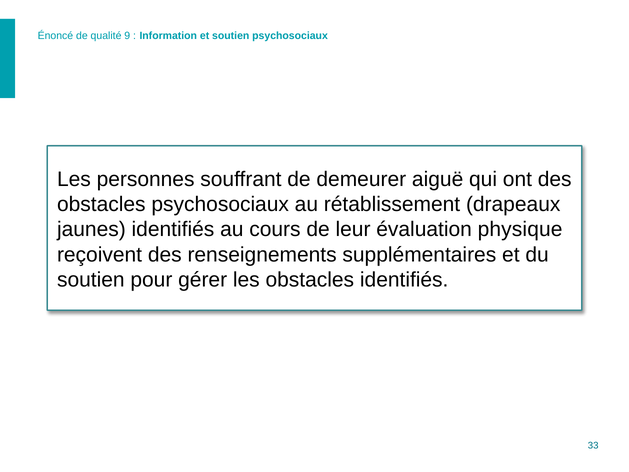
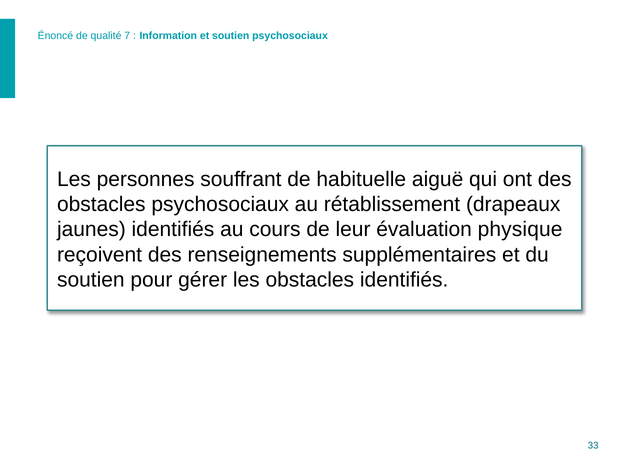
9: 9 -> 7
demeurer: demeurer -> habituelle
